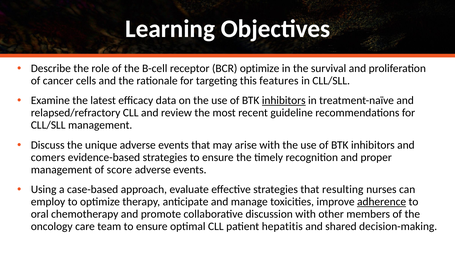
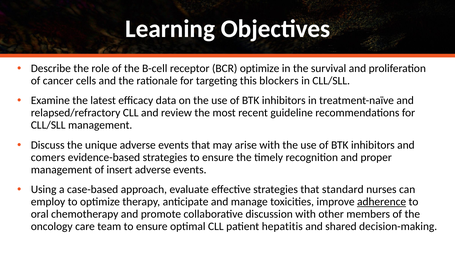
features: features -> blockers
inhibitors at (284, 101) underline: present -> none
score: score -> insert
resulting: resulting -> standard
